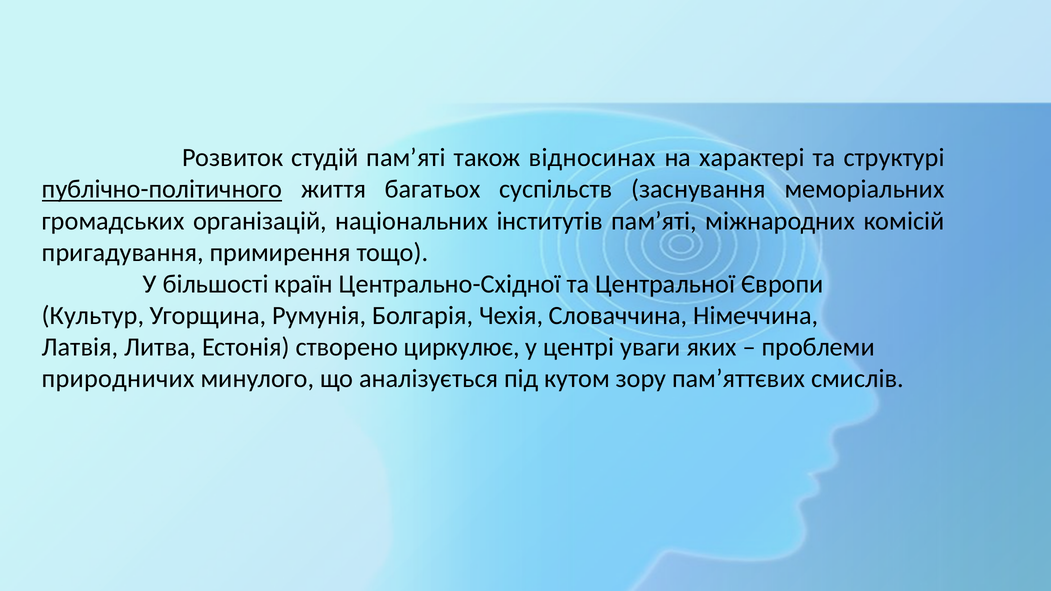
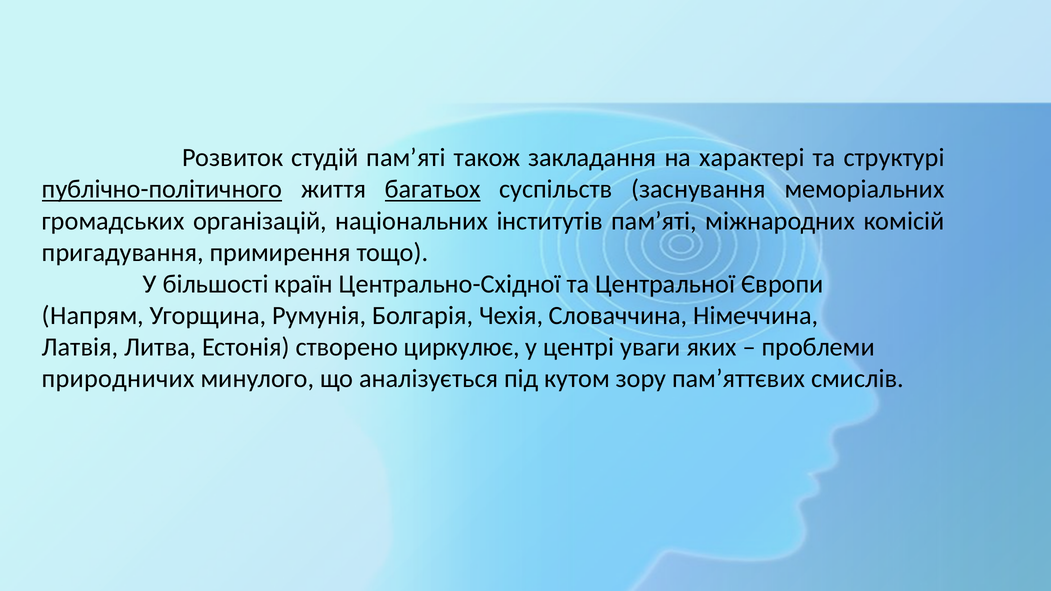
відносинах: відносинах -> закладання
багатьох underline: none -> present
Культур: Культур -> Напрям
